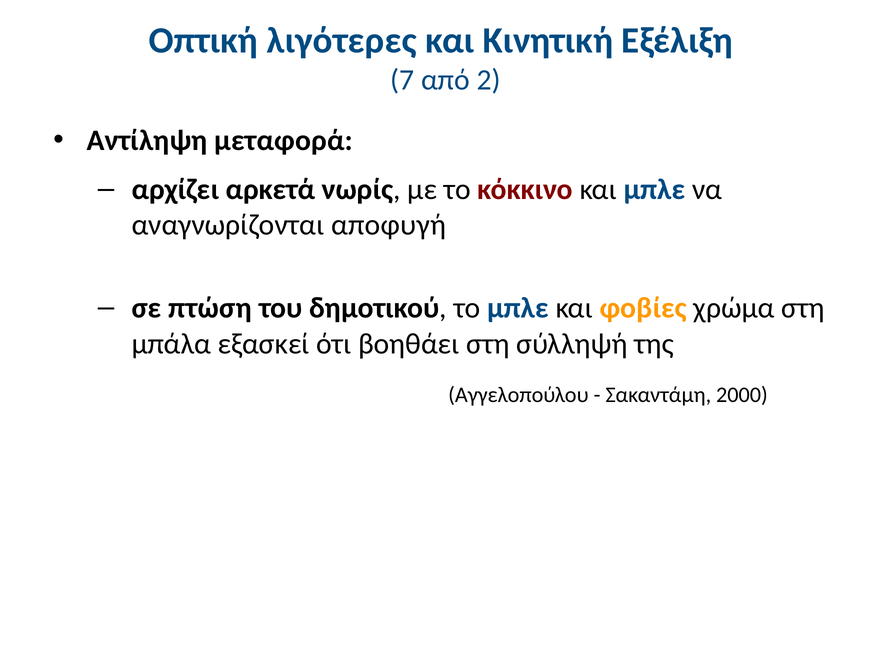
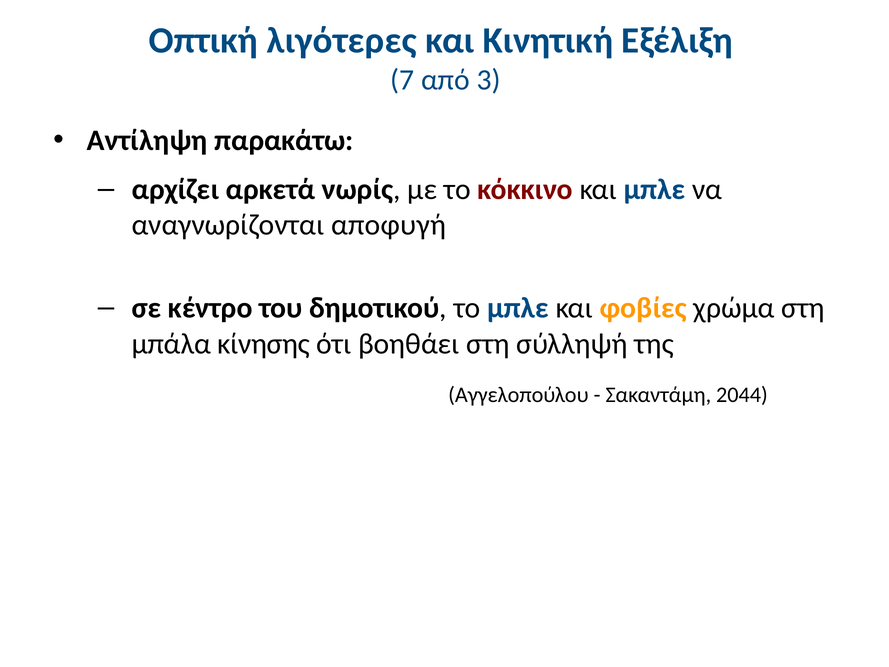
2: 2 -> 3
μεταφορά: μεταφορά -> παρακάτω
πτώση: πτώση -> κέντρο
εξασκεί: εξασκεί -> κίνησης
2000: 2000 -> 2044
